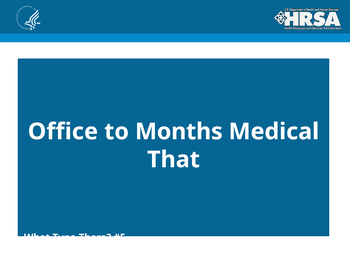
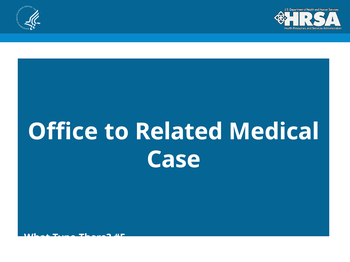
Months: Months -> Related
That: That -> Case
